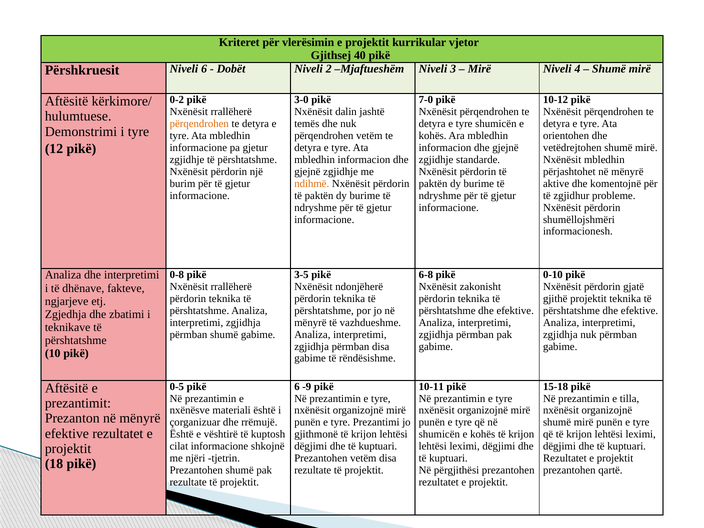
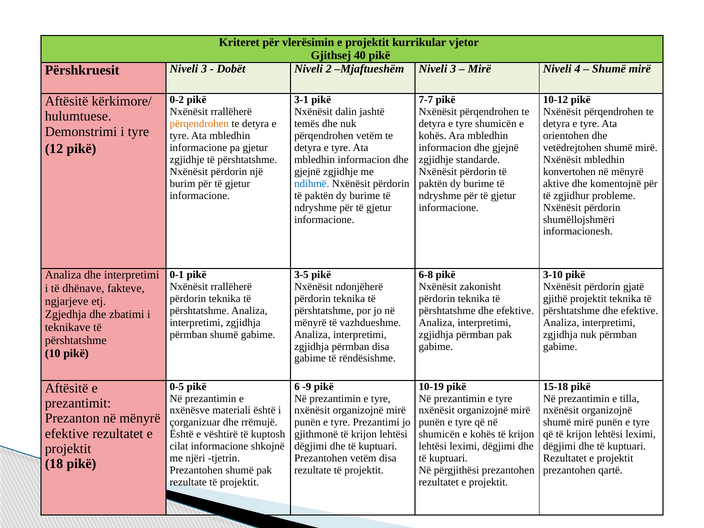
Përshkruesit Niveli 6: 6 -> 3
3-0: 3-0 -> 3-1
7-0: 7-0 -> 7-7
përjashtohet: përjashtohet -> konvertohen
ndihmë colour: orange -> blue
0-8: 0-8 -> 0-1
0-10: 0-10 -> 3-10
10-11: 10-11 -> 10-19
